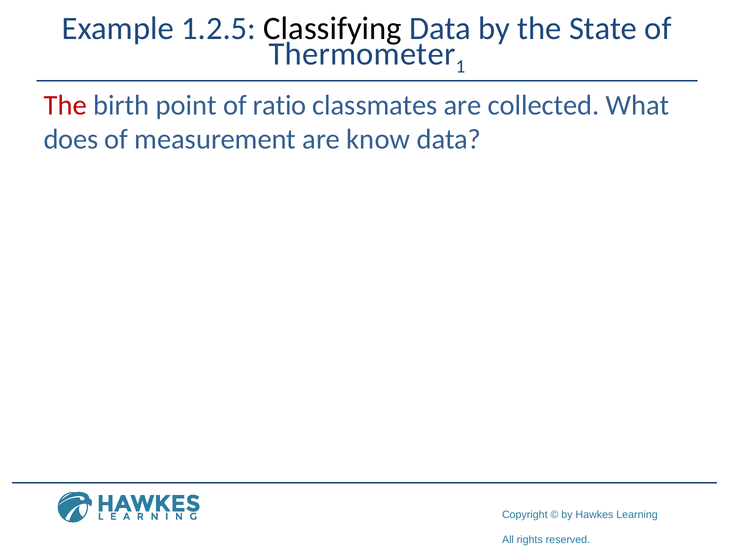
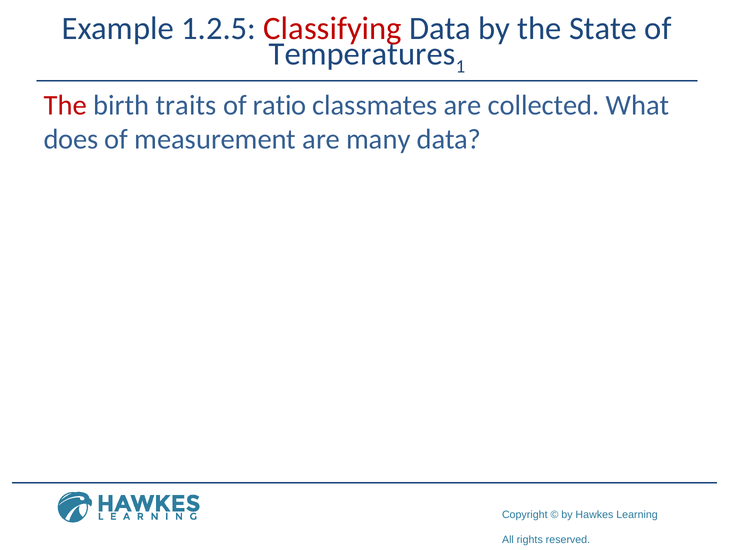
Classifying colour: black -> red
Thermometer: Thermometer -> Temperatures
point: point -> traits
know: know -> many
